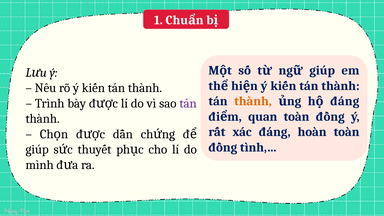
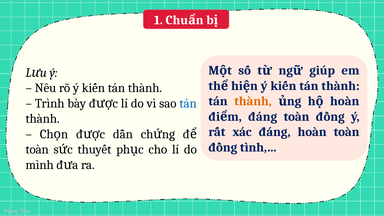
đáng at (345, 101): đáng -> hoàn
tán at (188, 103) colour: purple -> blue
quan at (263, 117): quan -> đáng
giúp at (37, 149): giúp -> toàn
